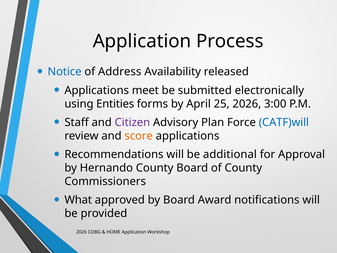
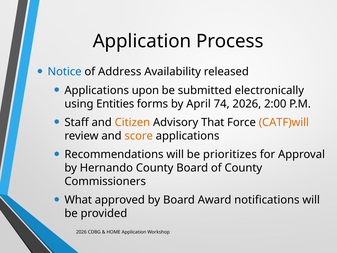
meet: meet -> upon
25: 25 -> 74
3:00: 3:00 -> 2:00
Citizen colour: purple -> orange
Plan: Plan -> That
CATF)will colour: blue -> orange
additional: additional -> prioritizes
